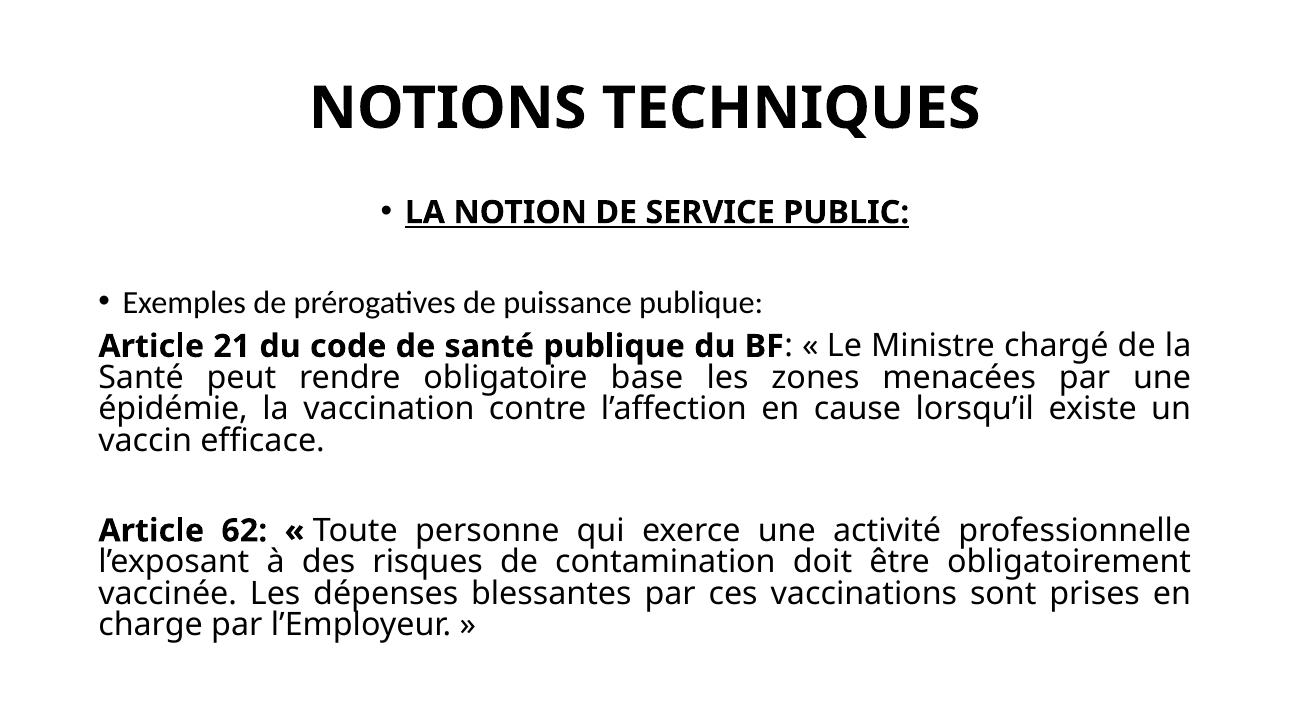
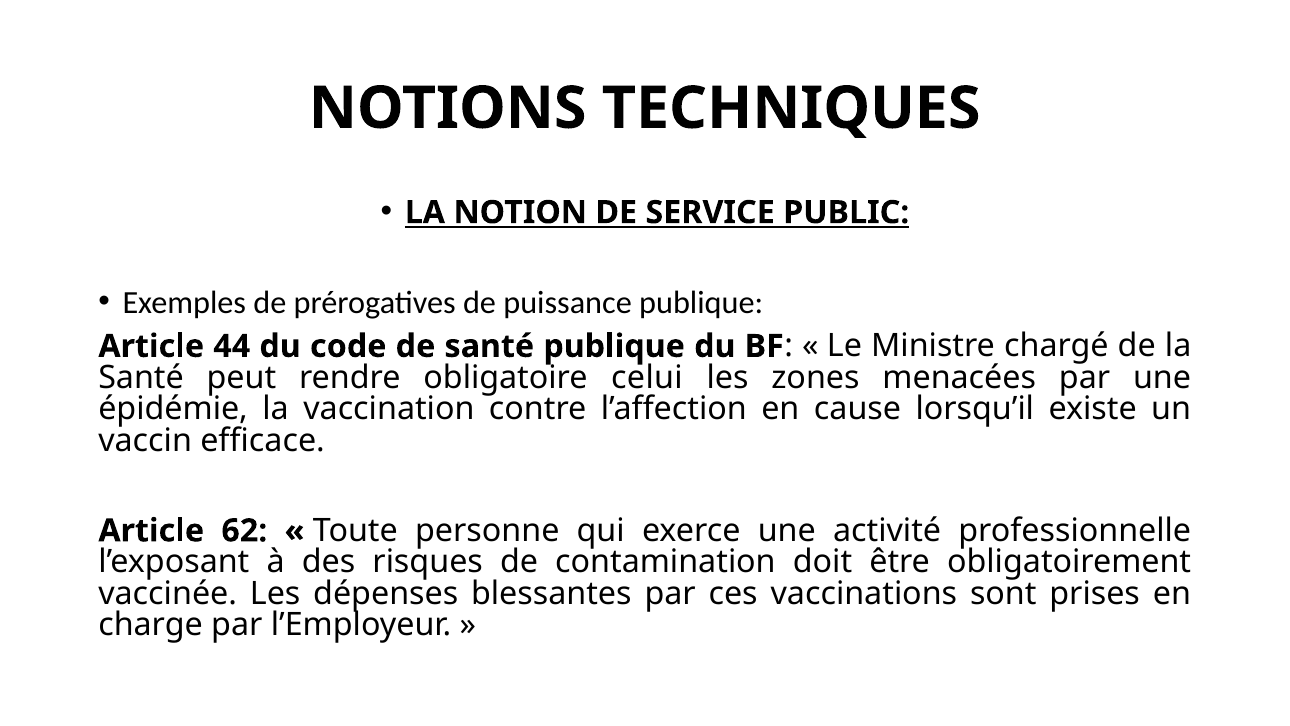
21: 21 -> 44
base: base -> celui
